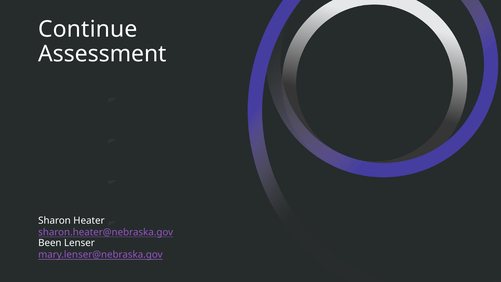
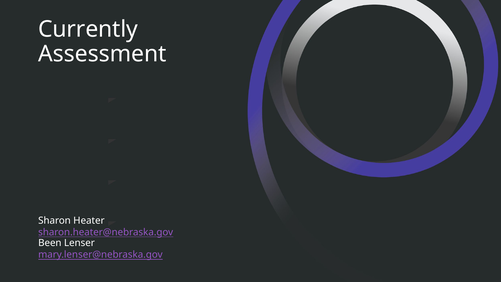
Continue: Continue -> Currently
